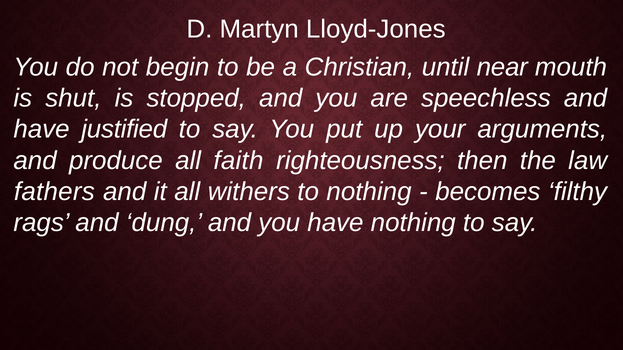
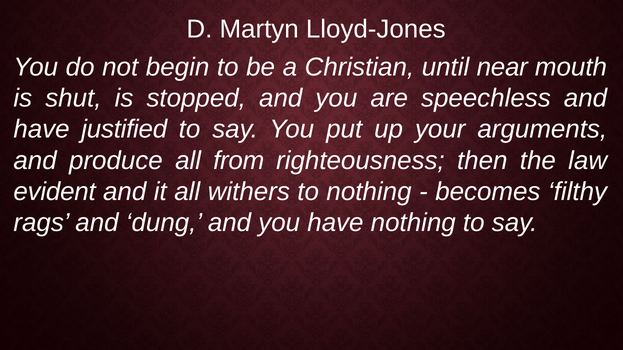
faith: faith -> from
fathers: fathers -> evident
